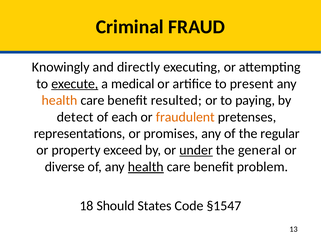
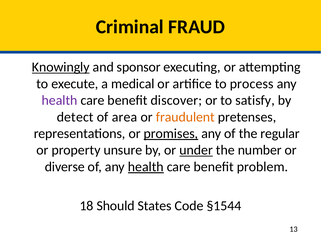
Knowingly underline: none -> present
directly: directly -> sponsor
execute underline: present -> none
present: present -> process
health at (60, 100) colour: orange -> purple
resulted: resulted -> discover
paying: paying -> satisfy
each: each -> area
promises underline: none -> present
exceed: exceed -> unsure
general: general -> number
§1547: §1547 -> §1544
